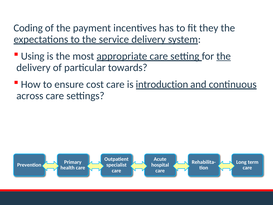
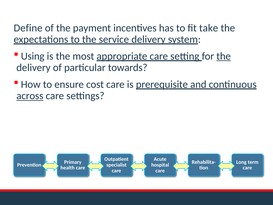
Coding: Coding -> Define
they: they -> take
introduction: introduction -> prerequisite
across underline: none -> present
